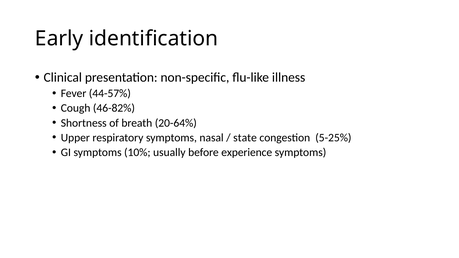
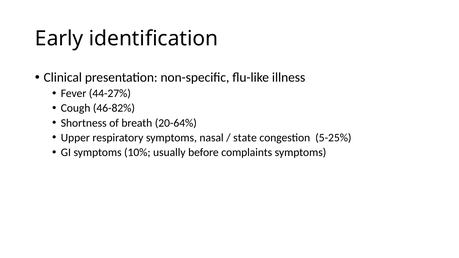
44-57%: 44-57% -> 44-27%
experience: experience -> complaints
